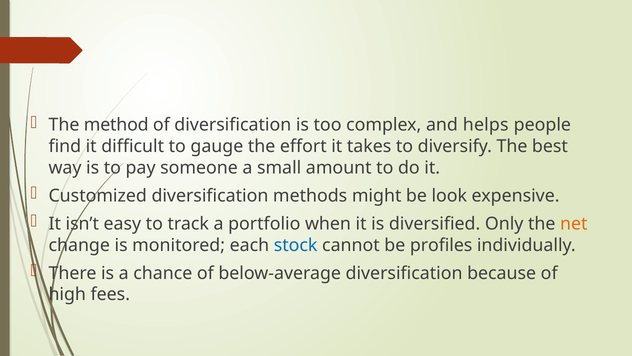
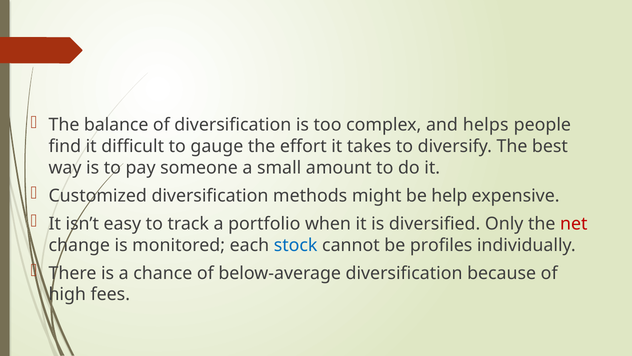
method: method -> balance
look: look -> help
net colour: orange -> red
